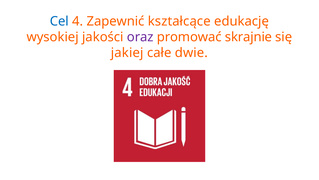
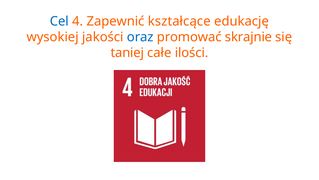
oraz colour: purple -> blue
jakiej: jakiej -> taniej
dwie: dwie -> ilości
